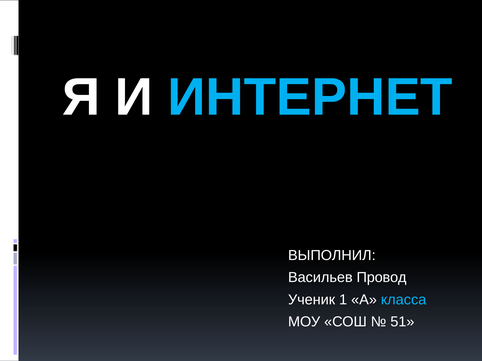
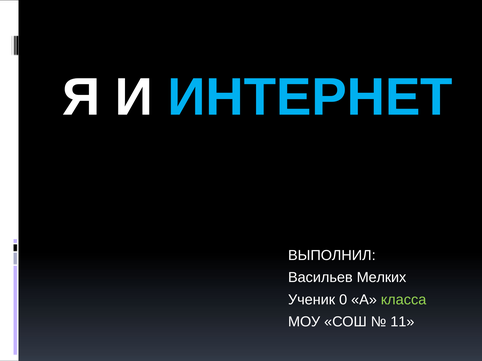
Провод: Провод -> Мелких
1: 1 -> 0
класса colour: light blue -> light green
51: 51 -> 11
